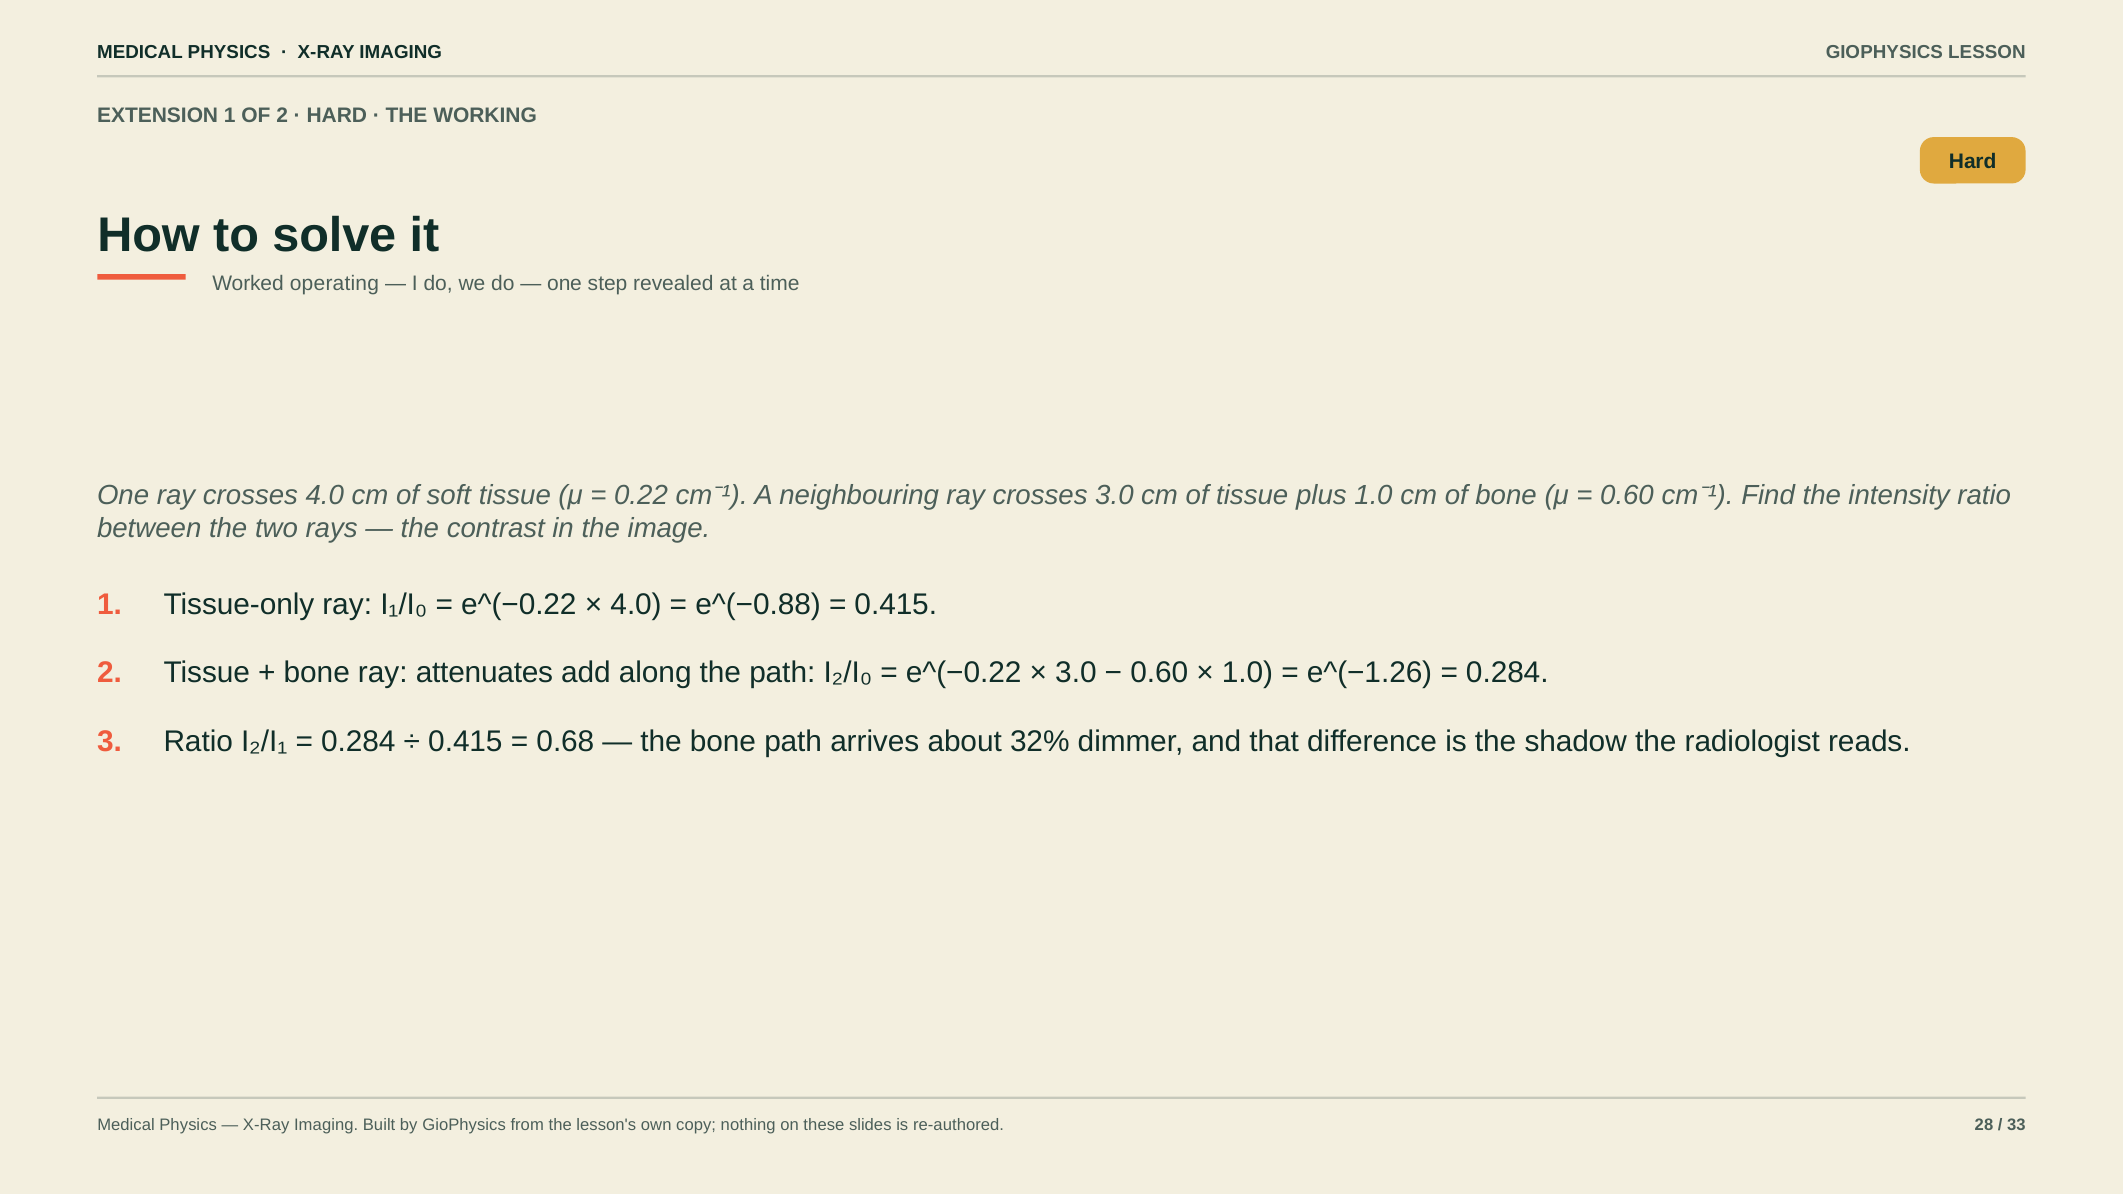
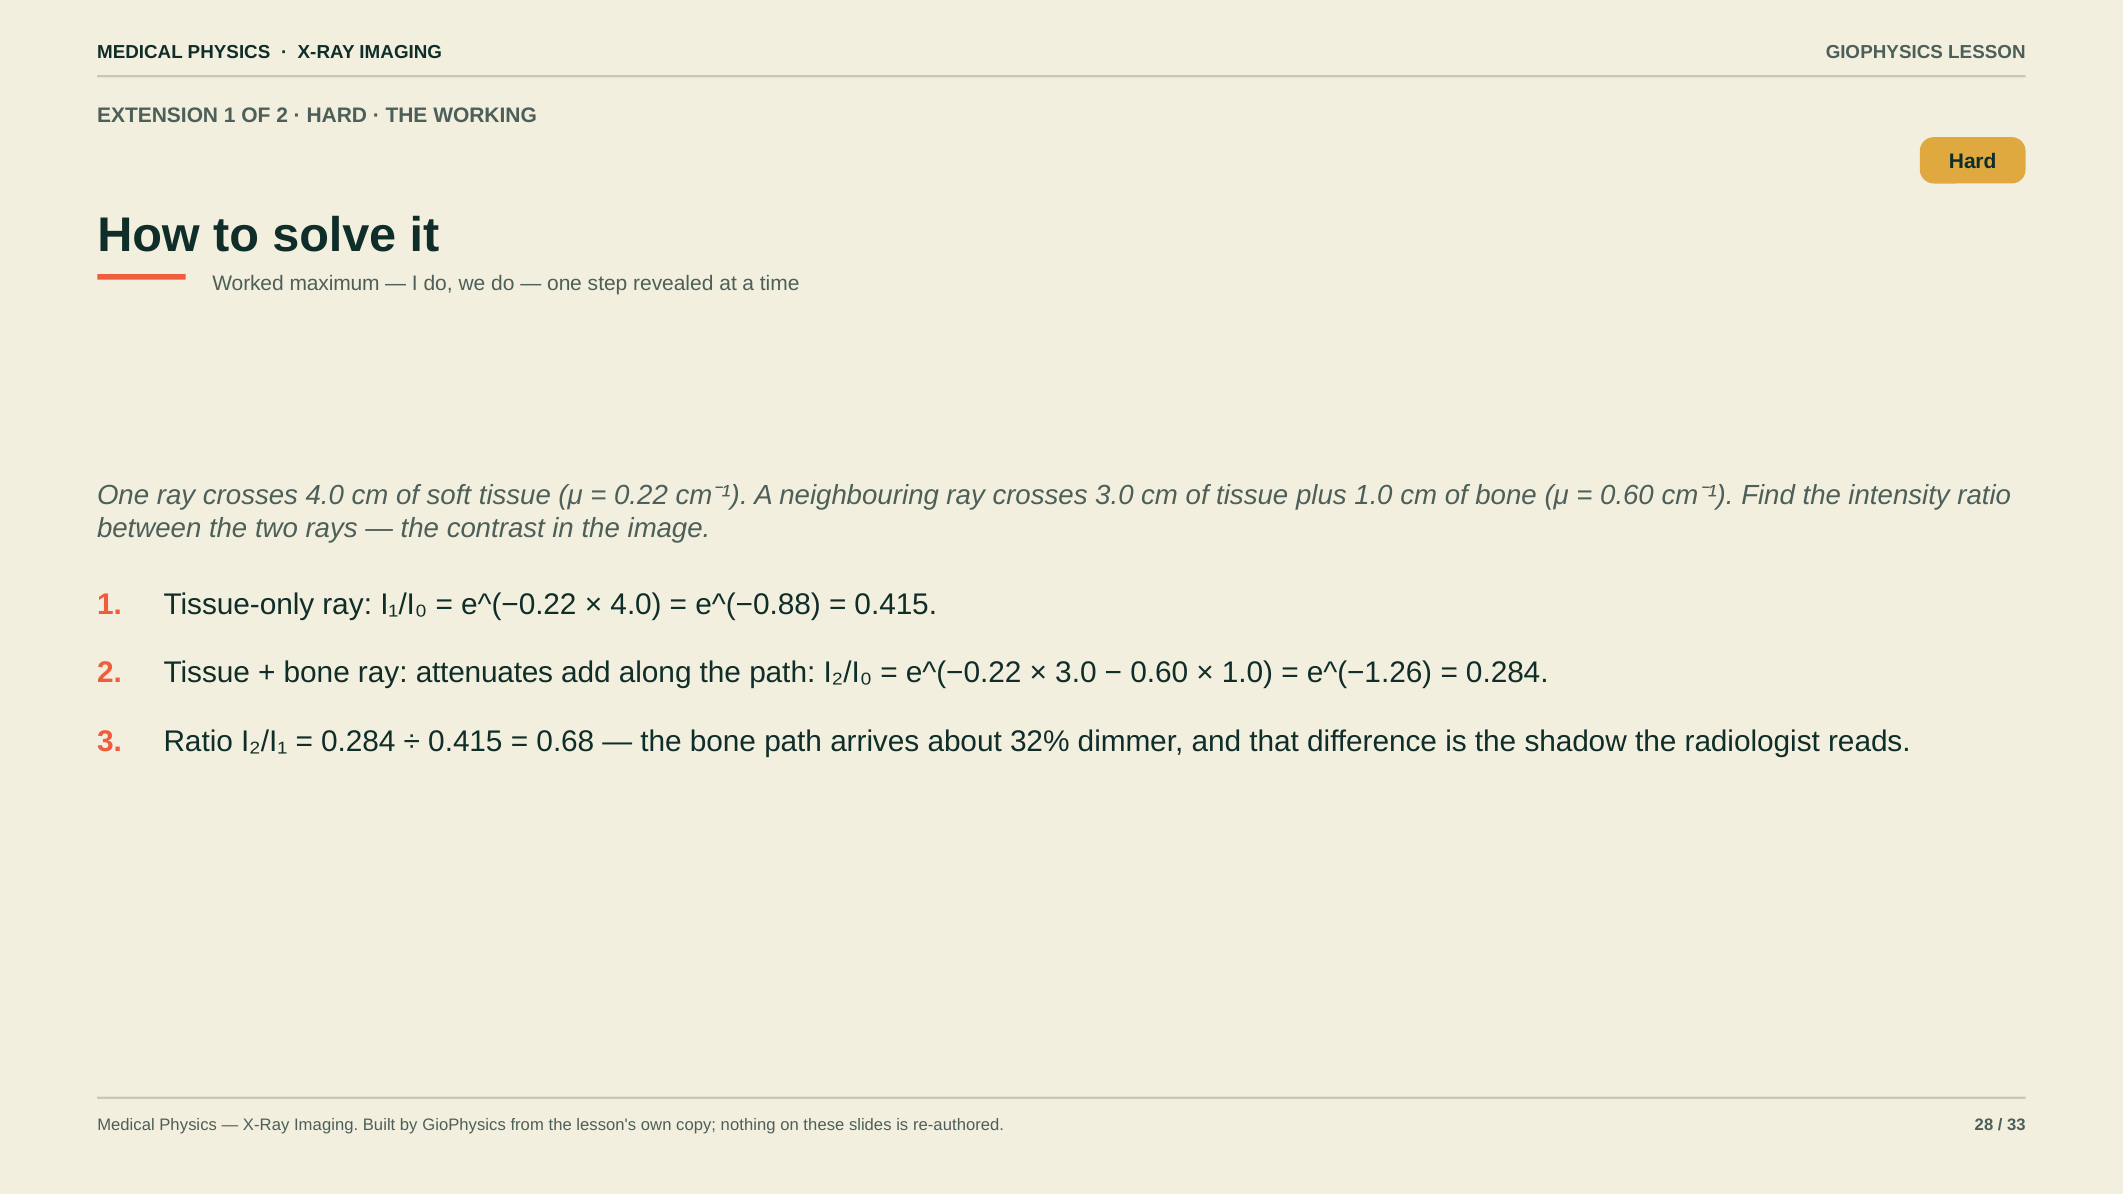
operating: operating -> maximum
